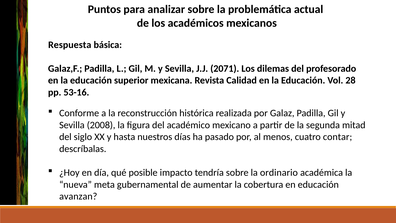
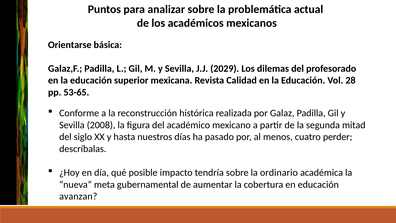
Respuesta: Respuesta -> Orientarse
2071: 2071 -> 2029
53-16: 53-16 -> 53-65
contar: contar -> perder
